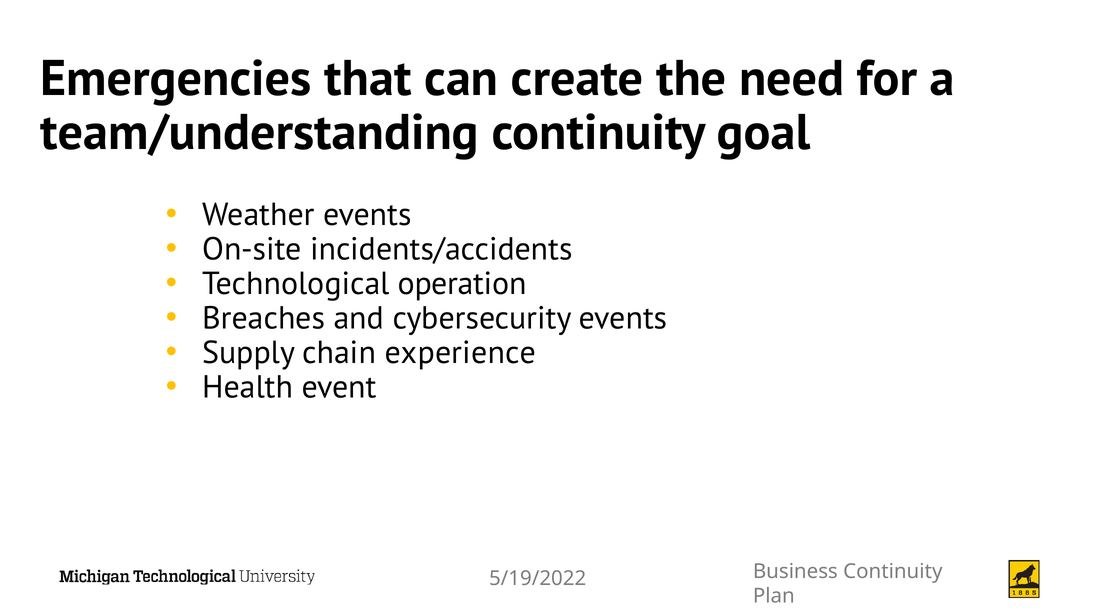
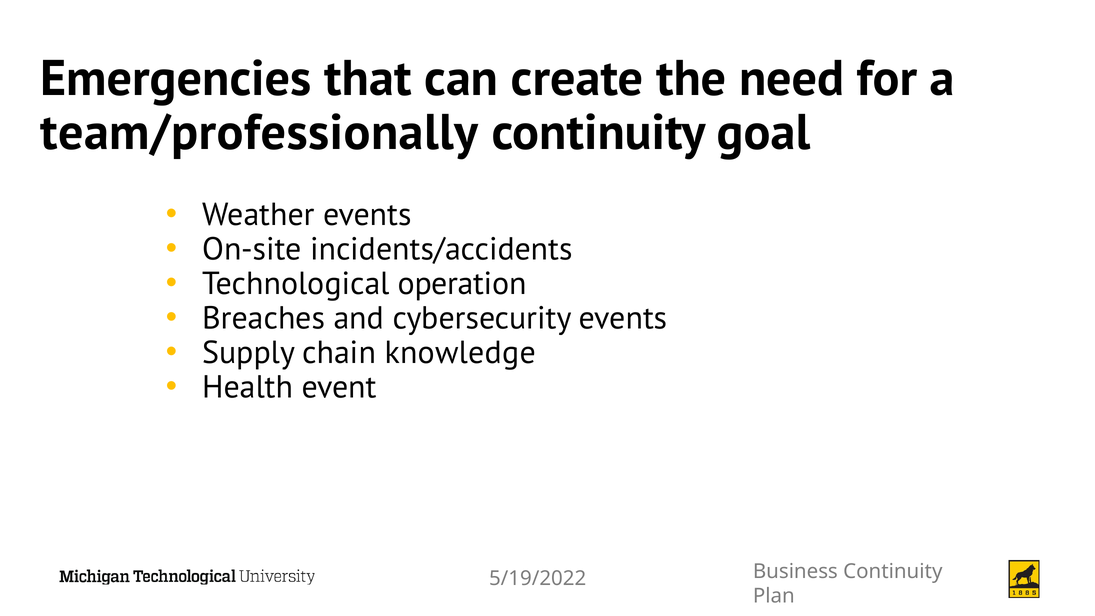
team/understanding: team/understanding -> team/professionally
experience: experience -> knowledge
